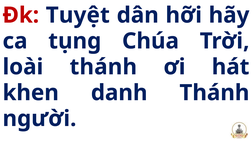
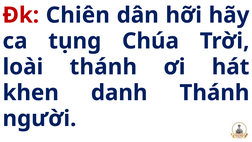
Tuyệt: Tuyệt -> Chiên
